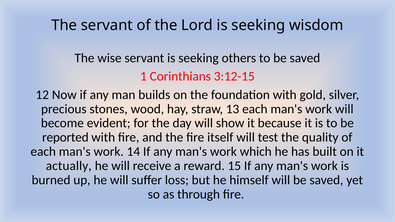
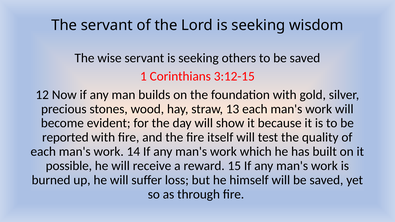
actually: actually -> possible
